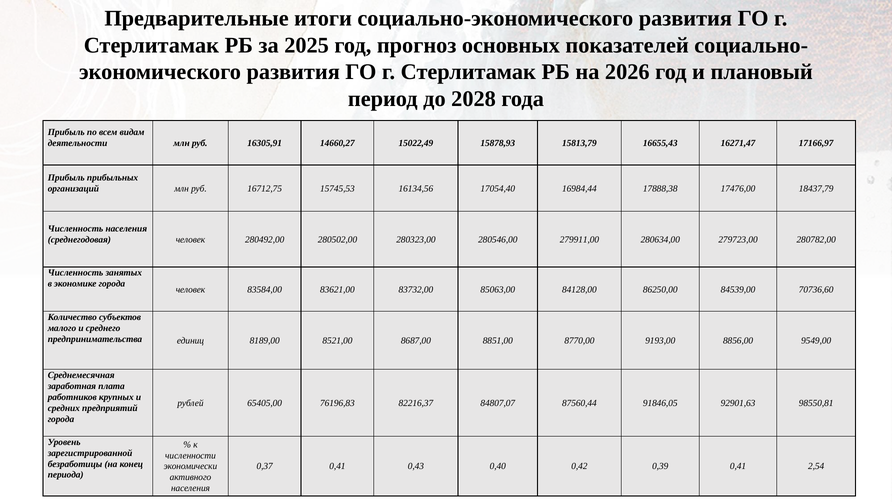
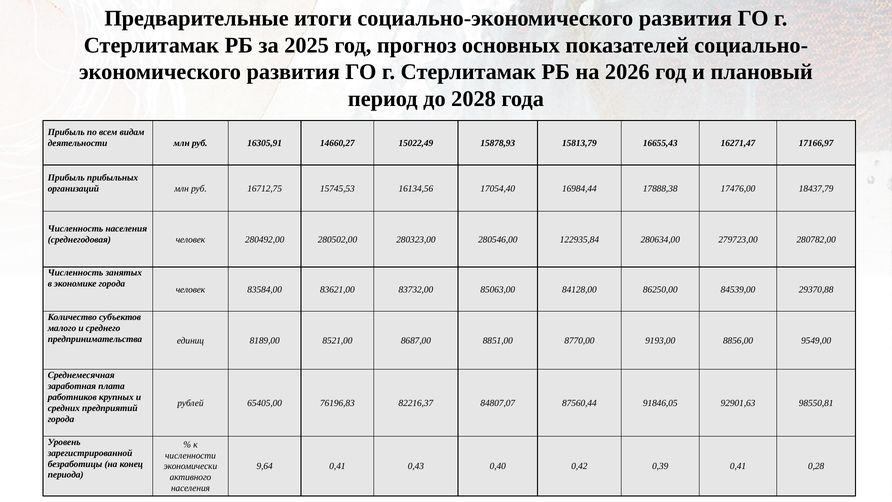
279911,00: 279911,00 -> 122935,84
70736,60: 70736,60 -> 29370,88
0,37: 0,37 -> 9,64
2,54: 2,54 -> 0,28
